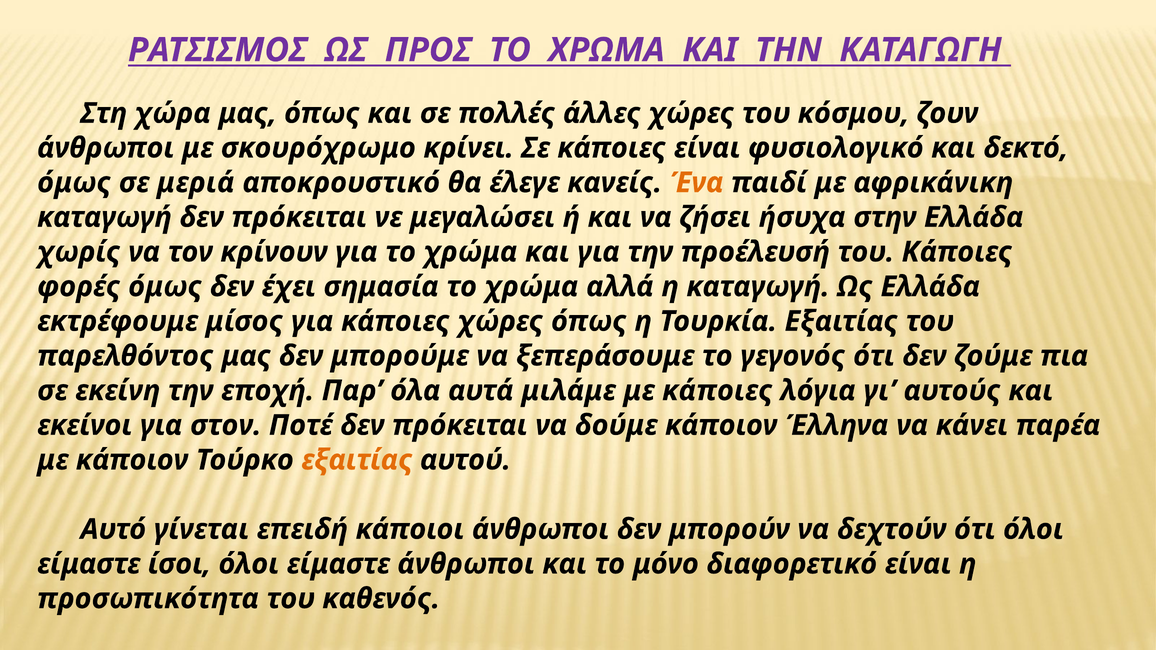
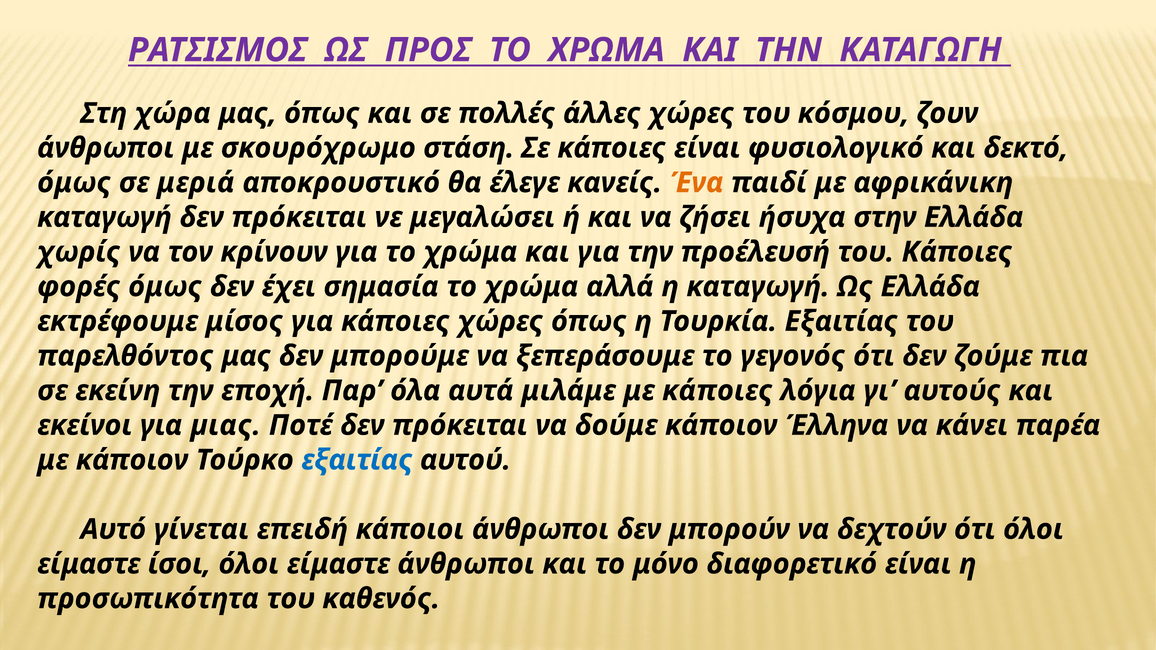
κρίνει: κρίνει -> στάση
στον: στον -> µιας
εξαιτίας at (357, 460) colour: orange -> blue
